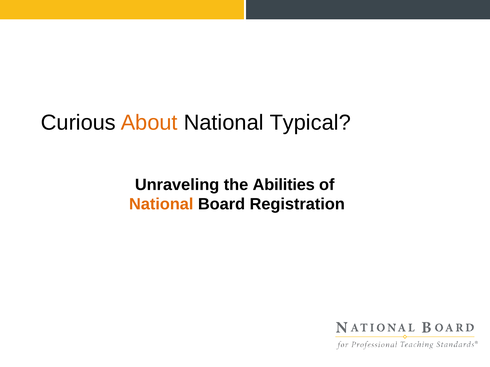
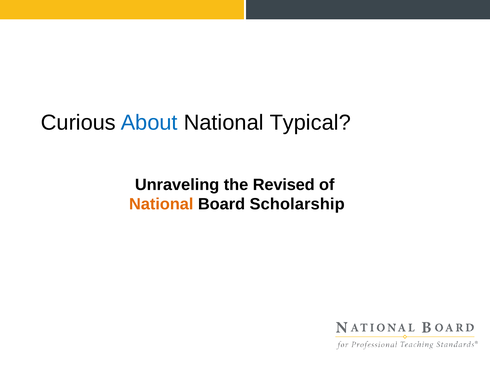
About colour: orange -> blue
Abilities: Abilities -> Revised
Registration: Registration -> Scholarship
